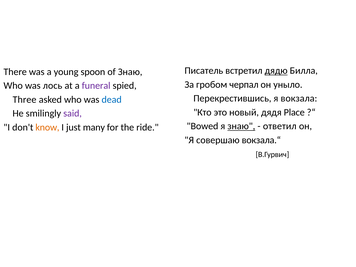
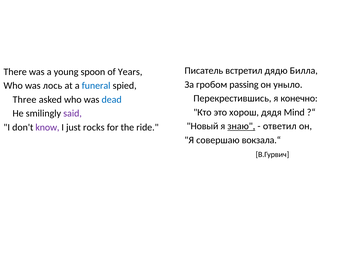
дядю underline: present -> none
of Знаю: Знаю -> Years
черпал: черпал -> passing
funeral colour: purple -> blue
вокзала: вокзала -> конечно
новый: новый -> хорош
Place: Place -> Mind
Bowed: Bowed -> Новый
know colour: orange -> purple
many: many -> rocks
